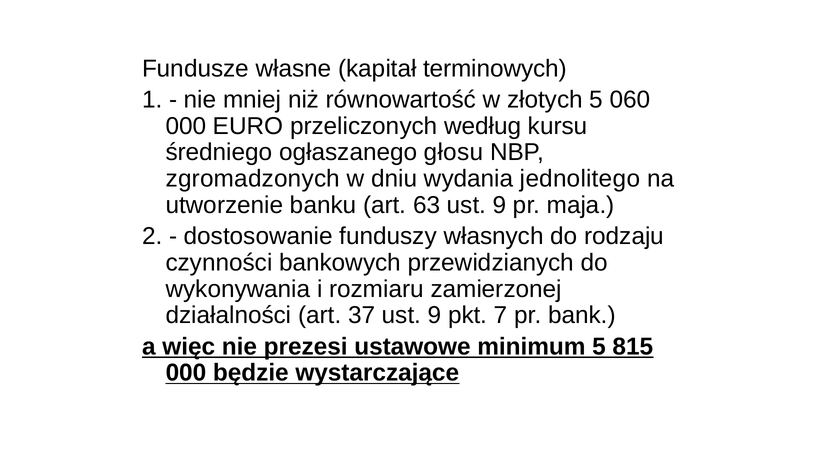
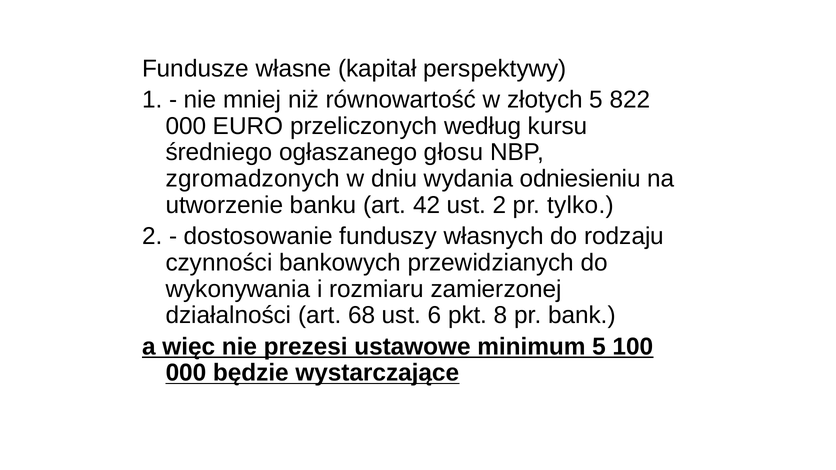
terminowych: terminowych -> perspektywy
060: 060 -> 822
jednolitego: jednolitego -> odniesieniu
63: 63 -> 42
9 at (499, 205): 9 -> 2
maja: maja -> tylko
37: 37 -> 68
9 at (435, 315): 9 -> 6
7: 7 -> 8
815: 815 -> 100
